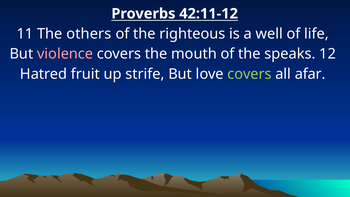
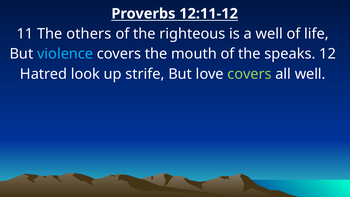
42:11-12: 42:11-12 -> 12:11-12
violence colour: pink -> light blue
fruit: fruit -> look
all afar: afar -> well
